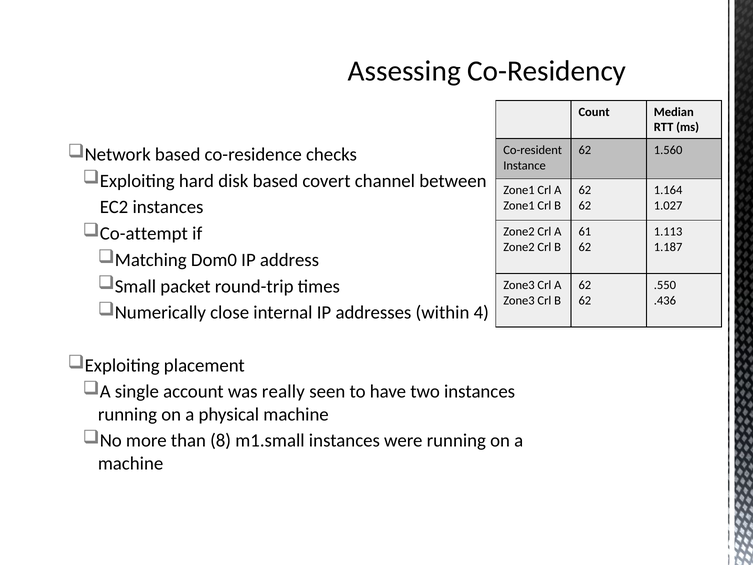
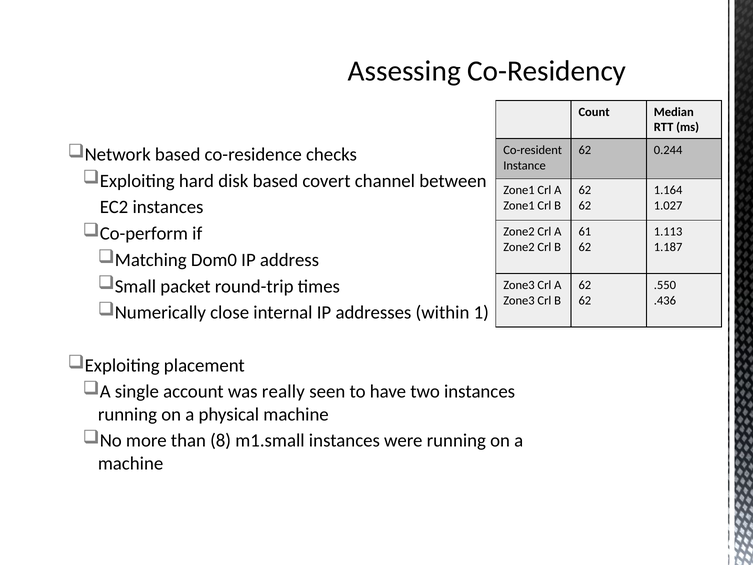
1.560: 1.560 -> 0.244
Co-attempt: Co-attempt -> Co-perform
4: 4 -> 1
